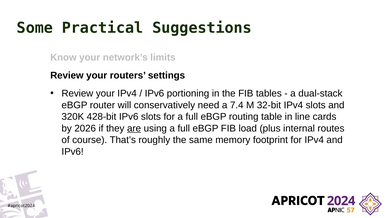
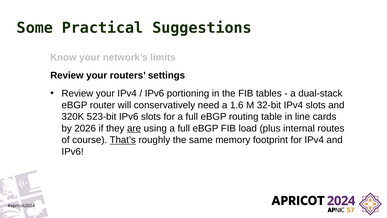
7.4: 7.4 -> 1.6
428-bit: 428-bit -> 523-bit
That’s underline: none -> present
